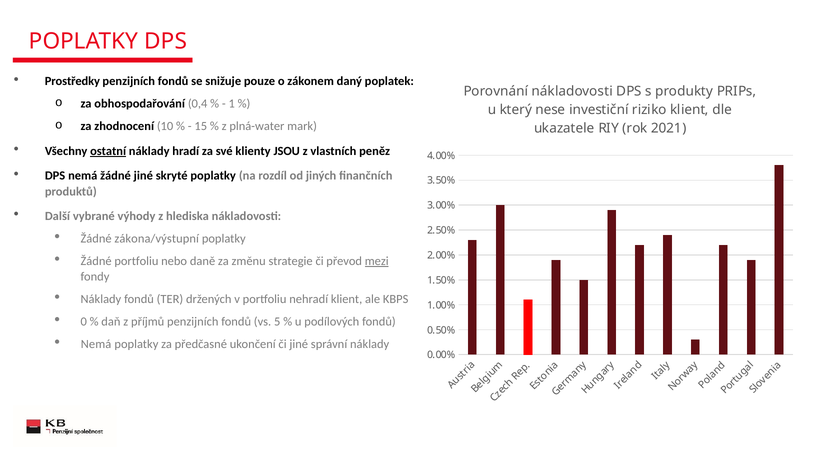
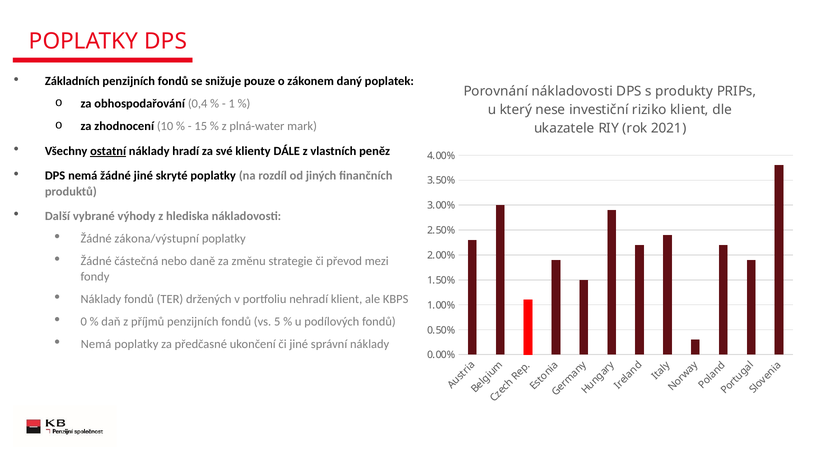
Prostředky: Prostředky -> Základních
JSOU: JSOU -> DÁLE
Žádné portfoliu: portfoliu -> částečná
mezi underline: present -> none
